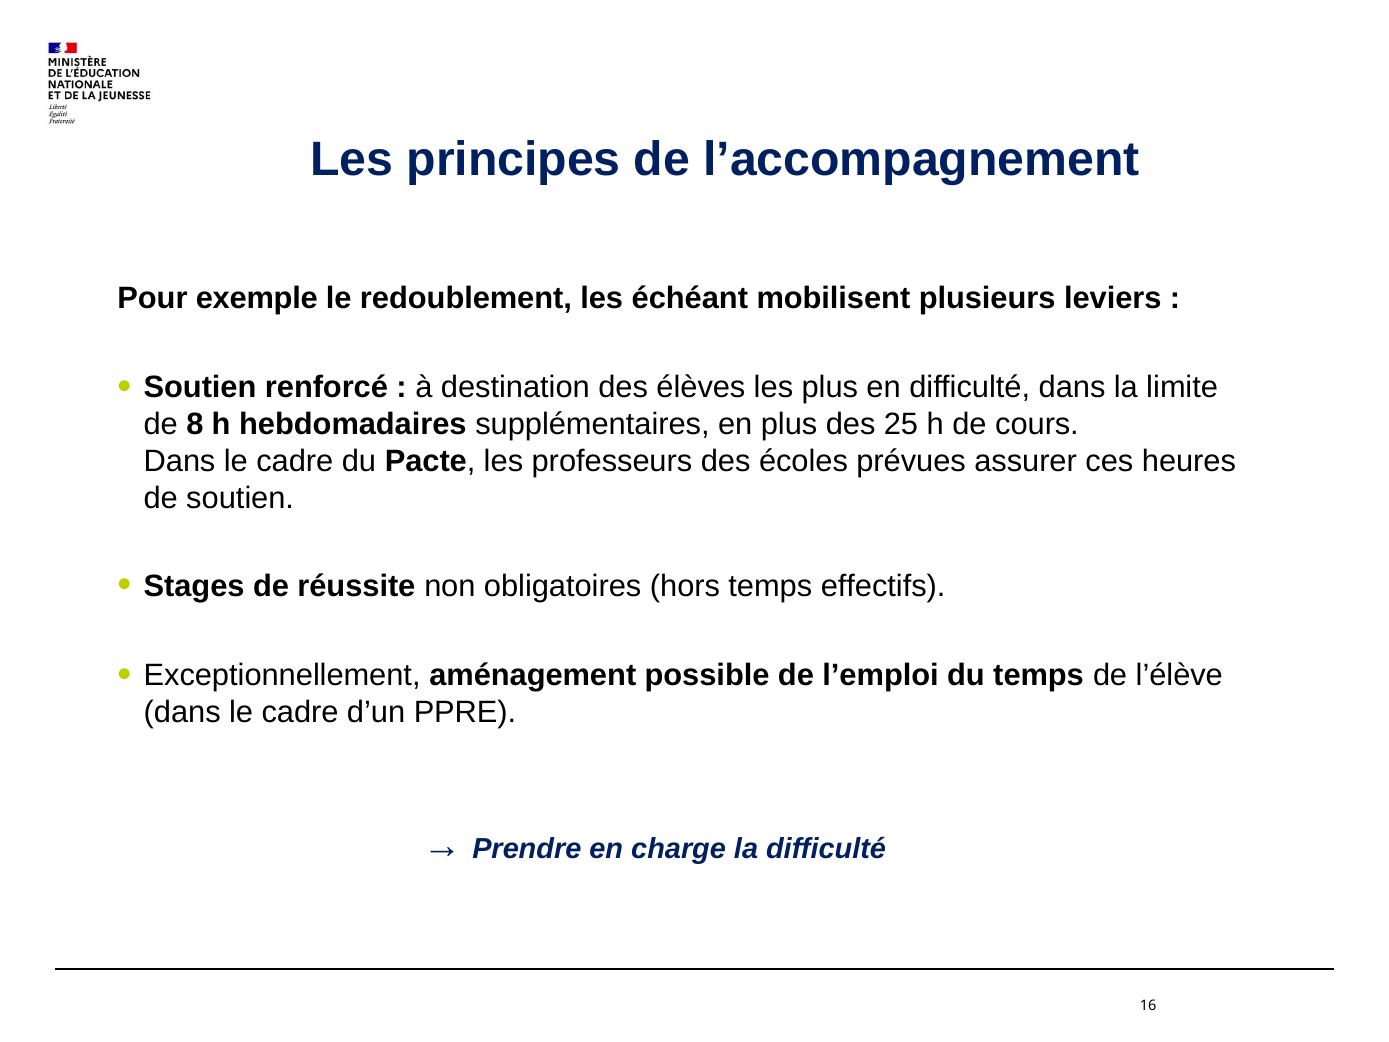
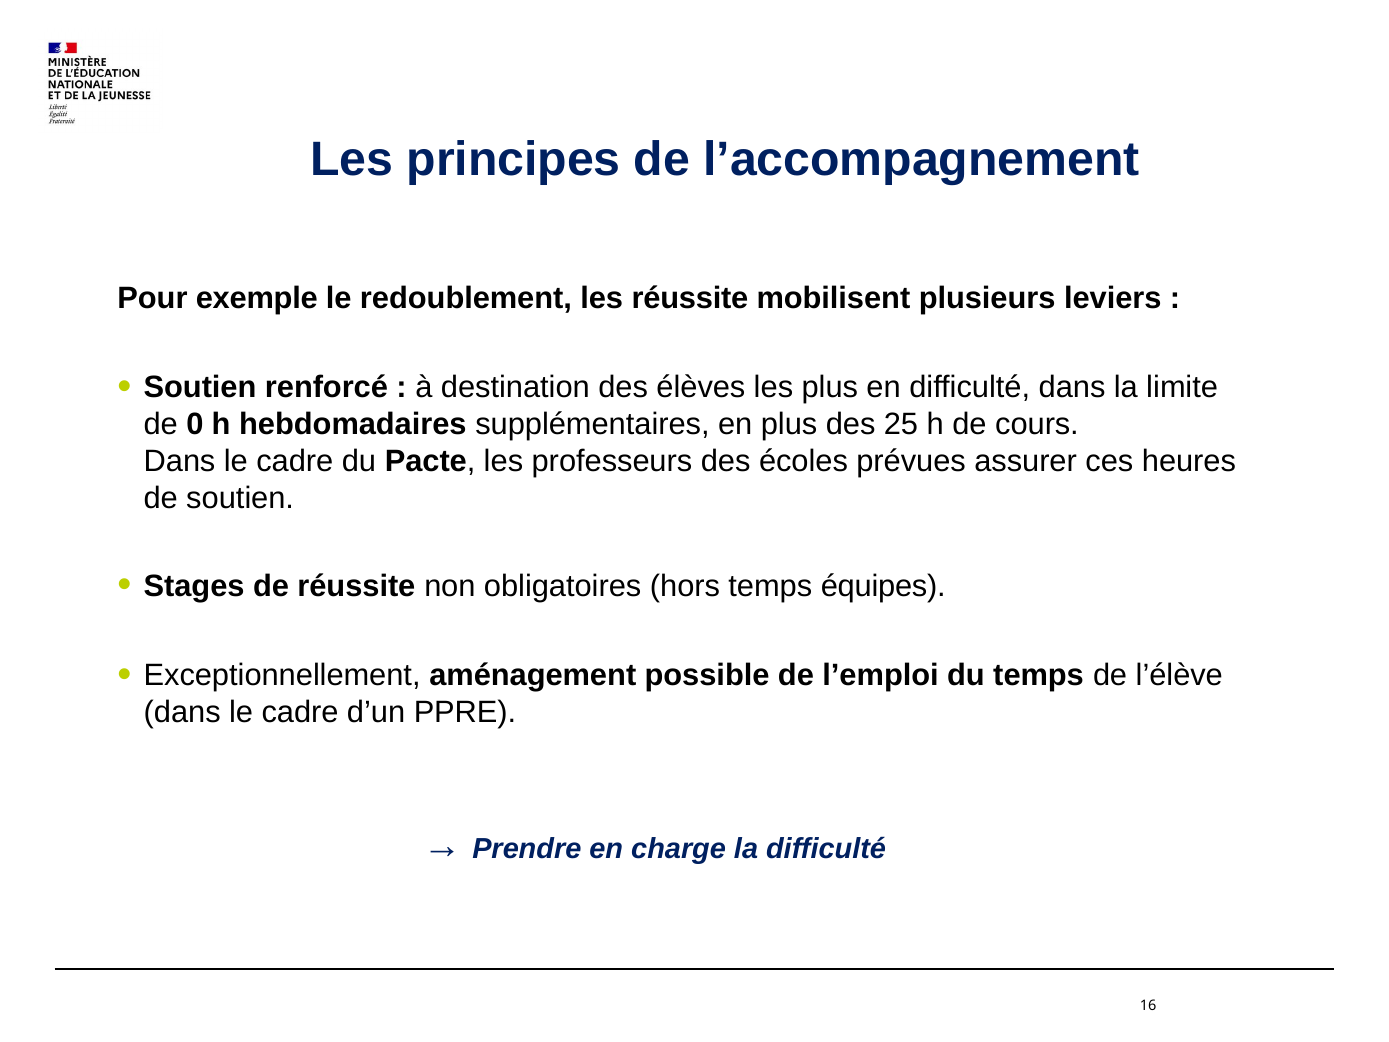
les échéant: échéant -> réussite
8: 8 -> 0
effectifs: effectifs -> équipes
